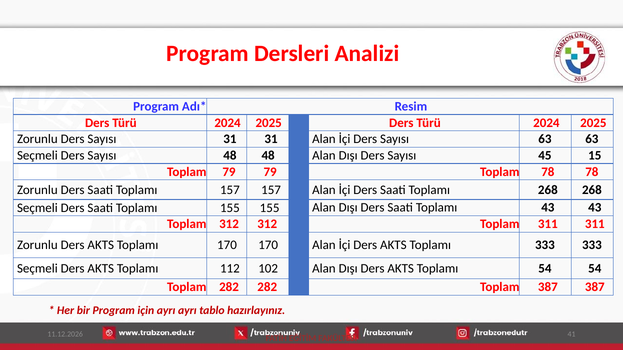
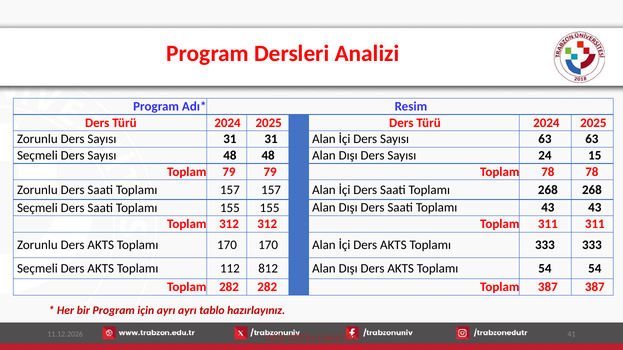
45: 45 -> 24
102: 102 -> 812
